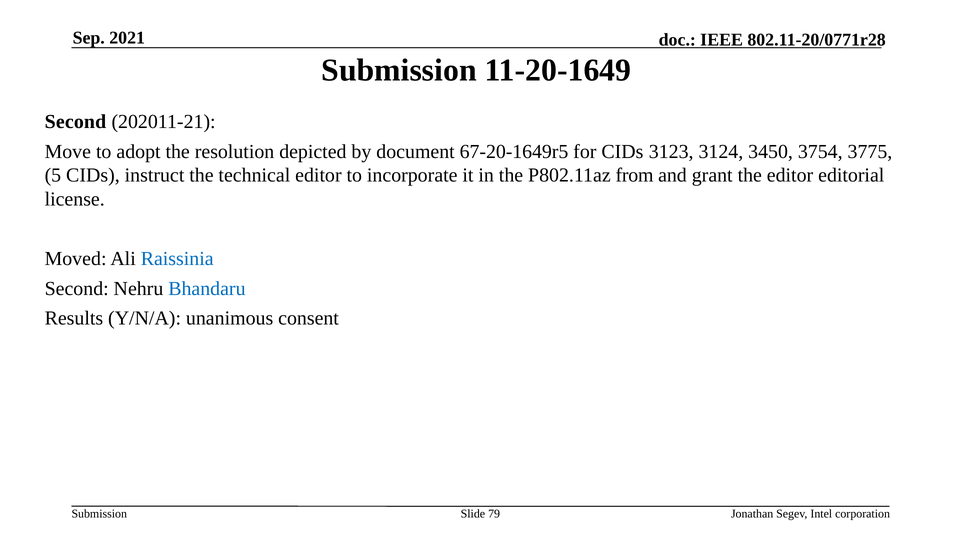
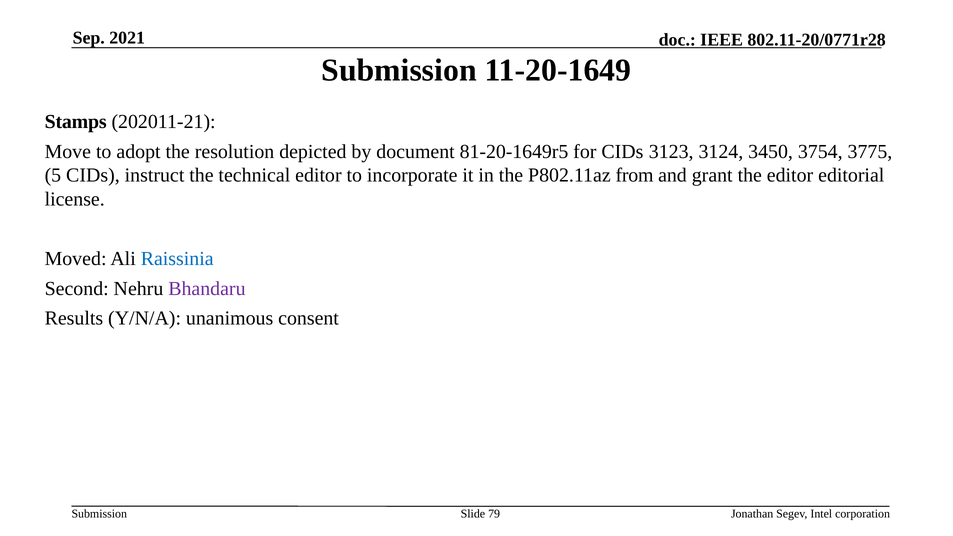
Second at (75, 122): Second -> Stamps
67-20-1649r5: 67-20-1649r5 -> 81-20-1649r5
Bhandaru colour: blue -> purple
